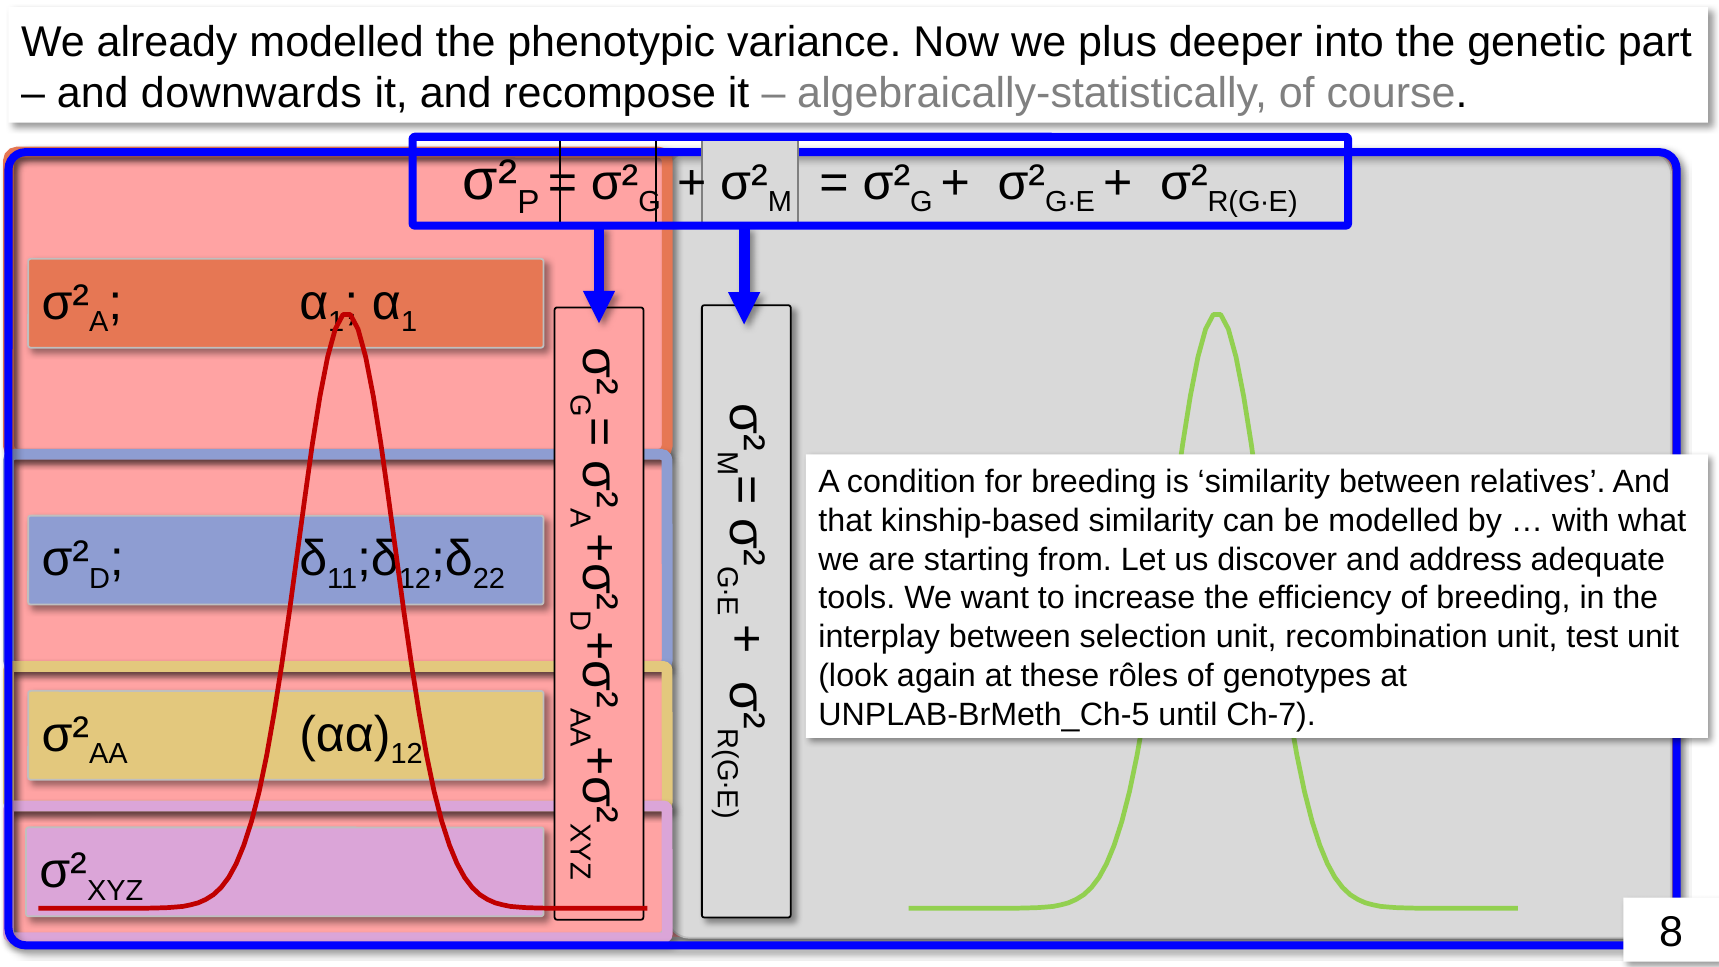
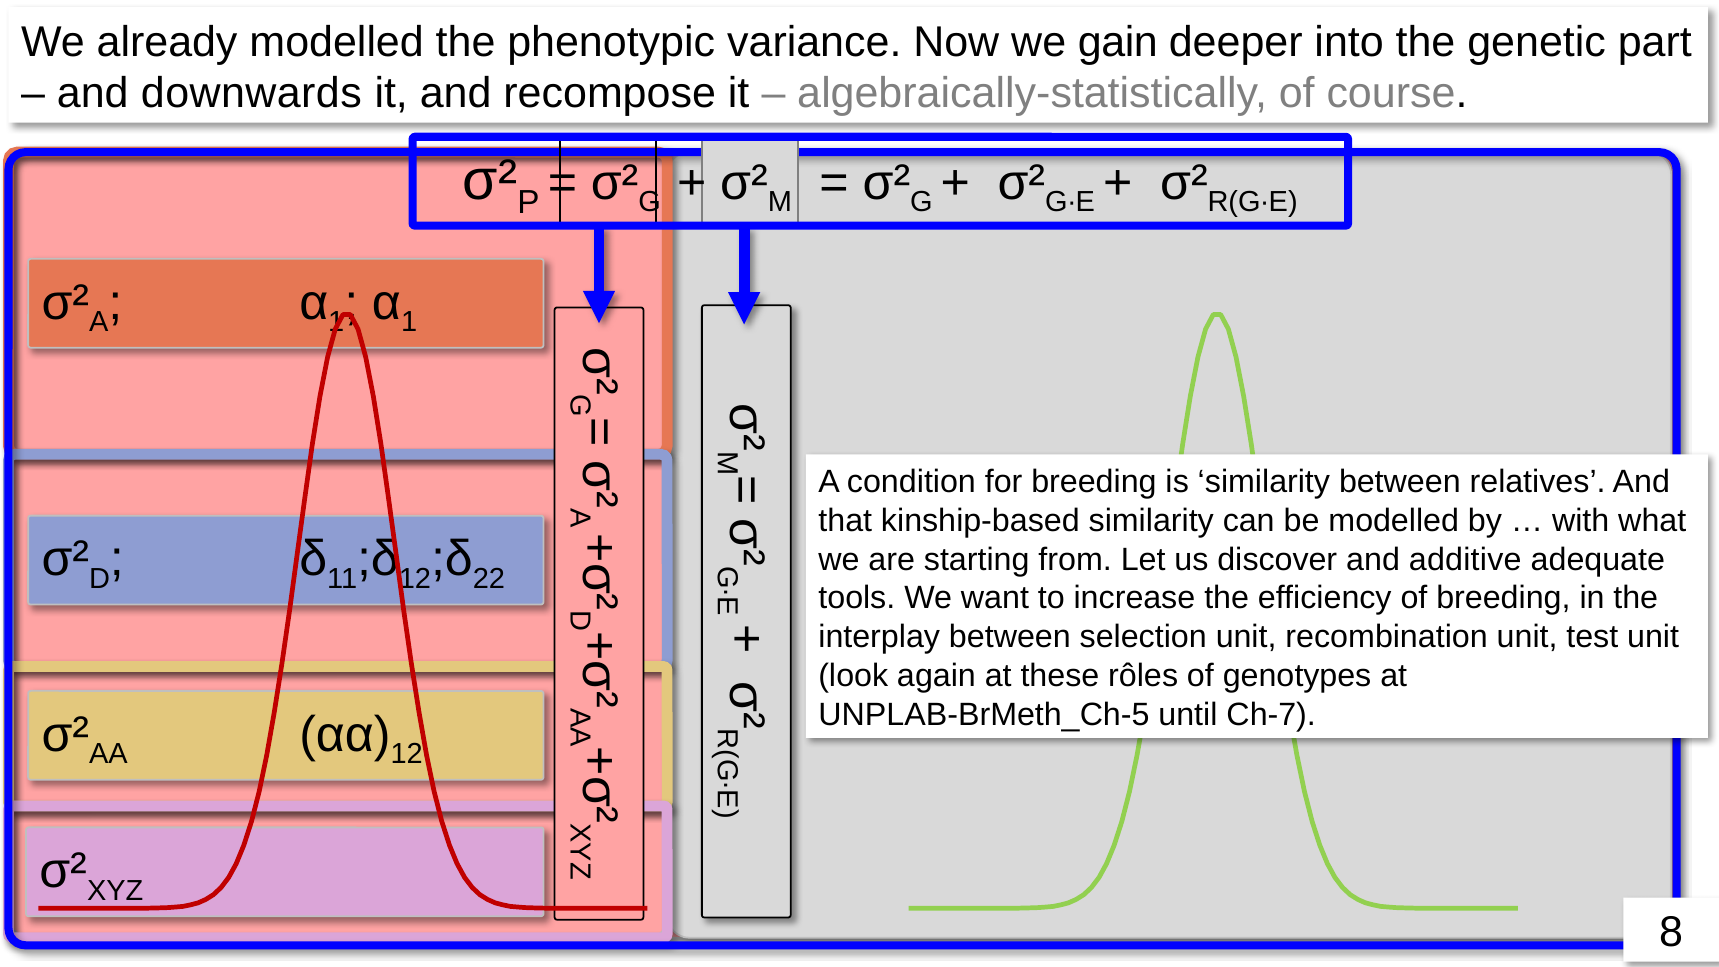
plus: plus -> gain
address: address -> additive
